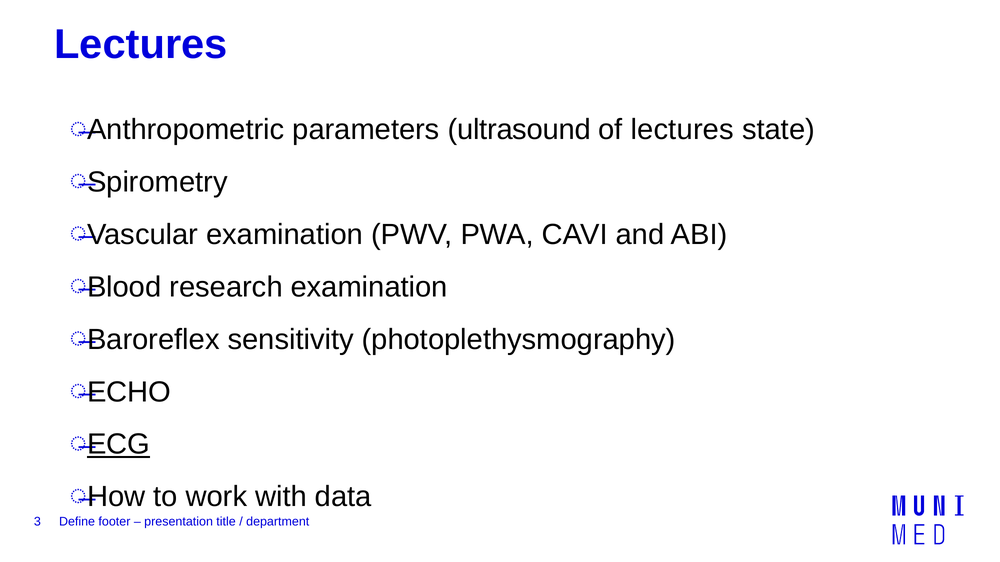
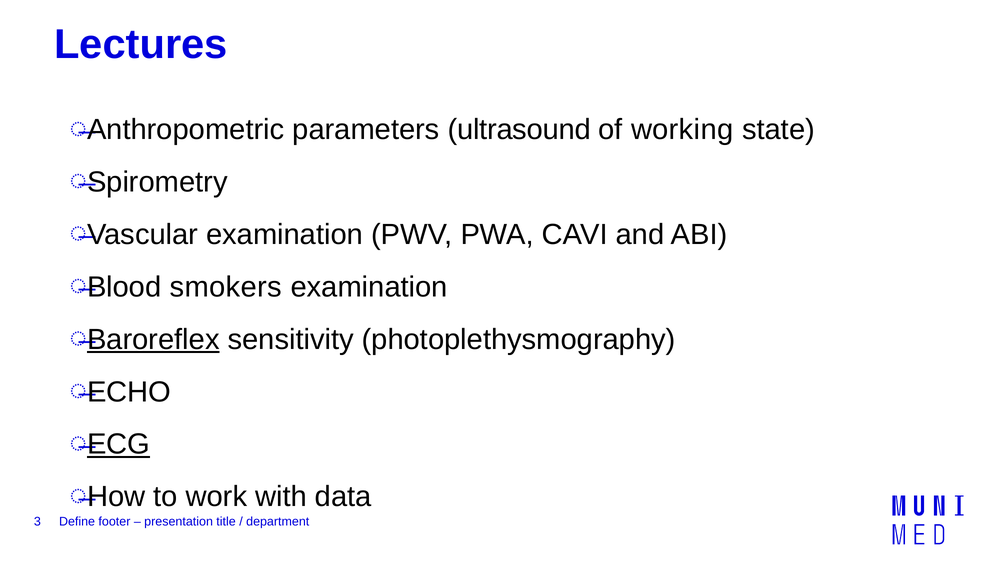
of lectures: lectures -> working
research: research -> smokers
Baroreflex underline: none -> present
